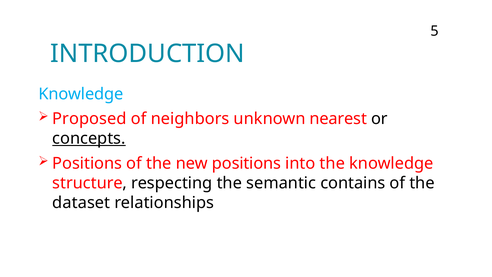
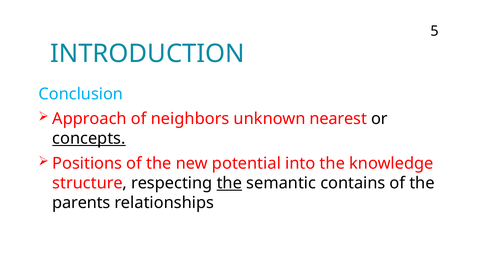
Knowledge at (81, 94): Knowledge -> Conclusion
Proposed: Proposed -> Approach
new positions: positions -> potential
the at (229, 183) underline: none -> present
dataset: dataset -> parents
